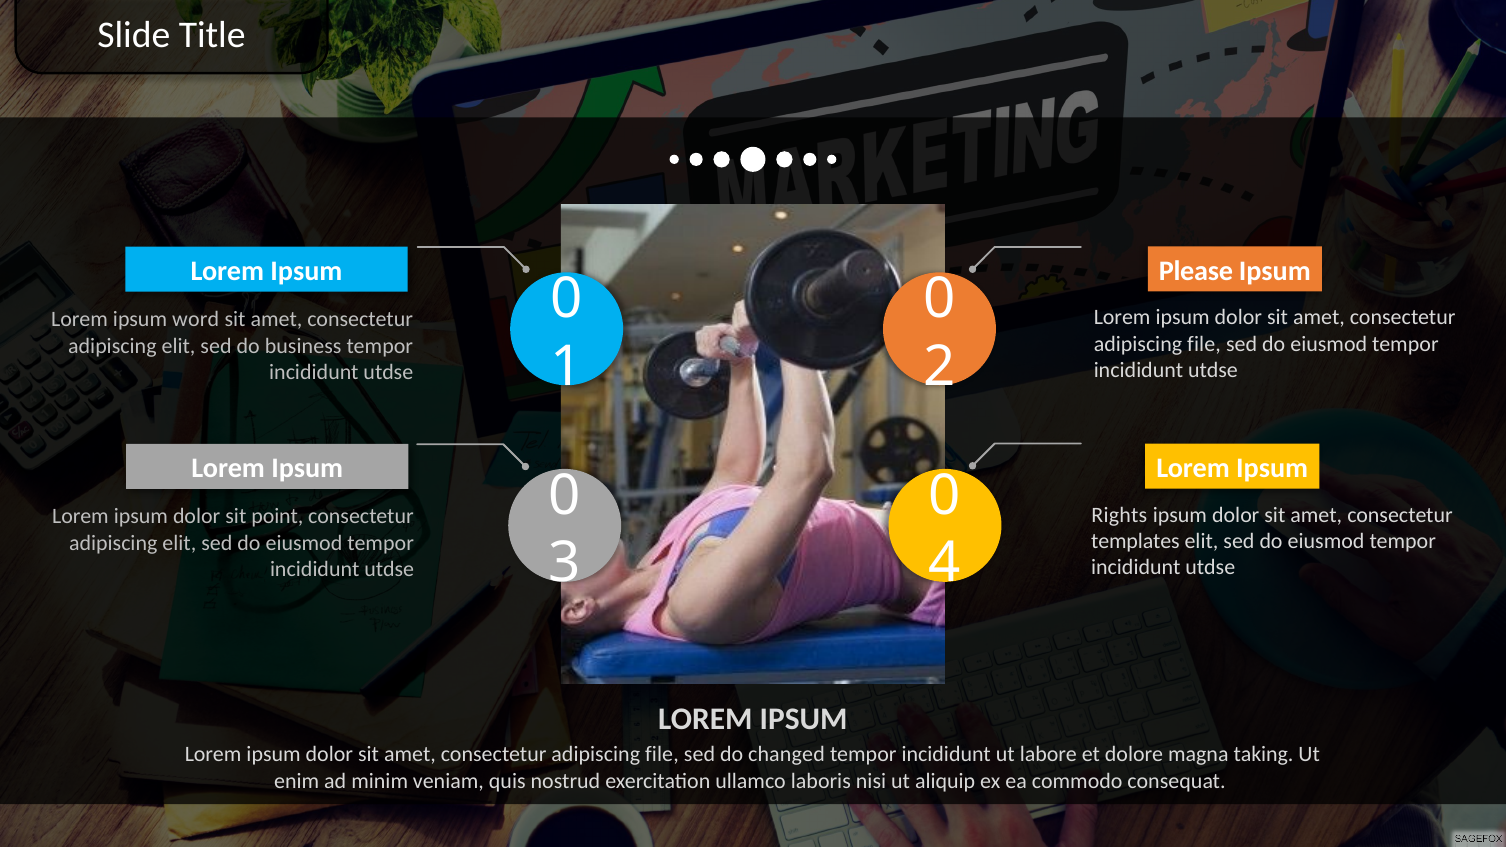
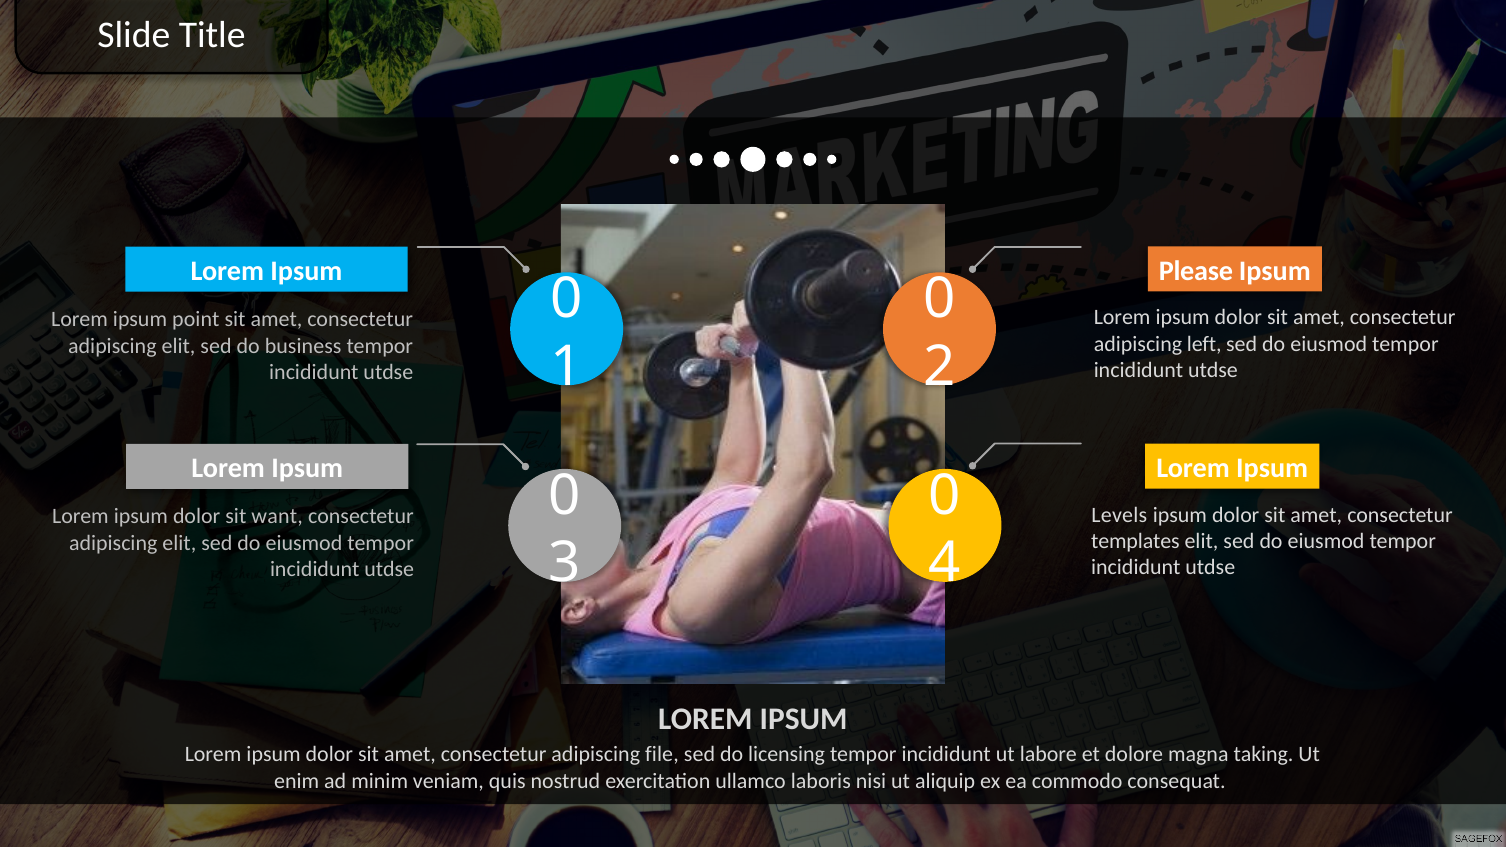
word: word -> point
file at (1204, 344): file -> left
Rights: Rights -> Levels
point: point -> want
changed: changed -> licensing
